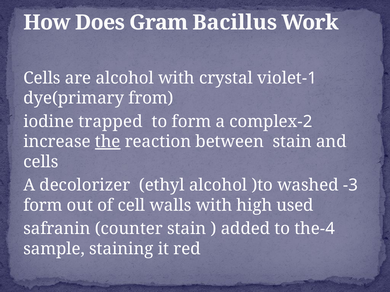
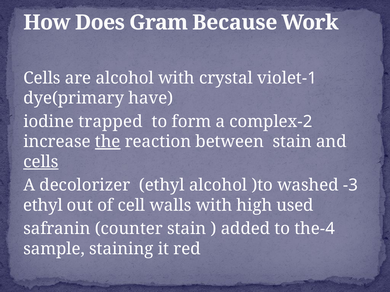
Bacillus: Bacillus -> Because
from: from -> have
cells at (41, 162) underline: none -> present
form at (43, 206): form -> ethyl
